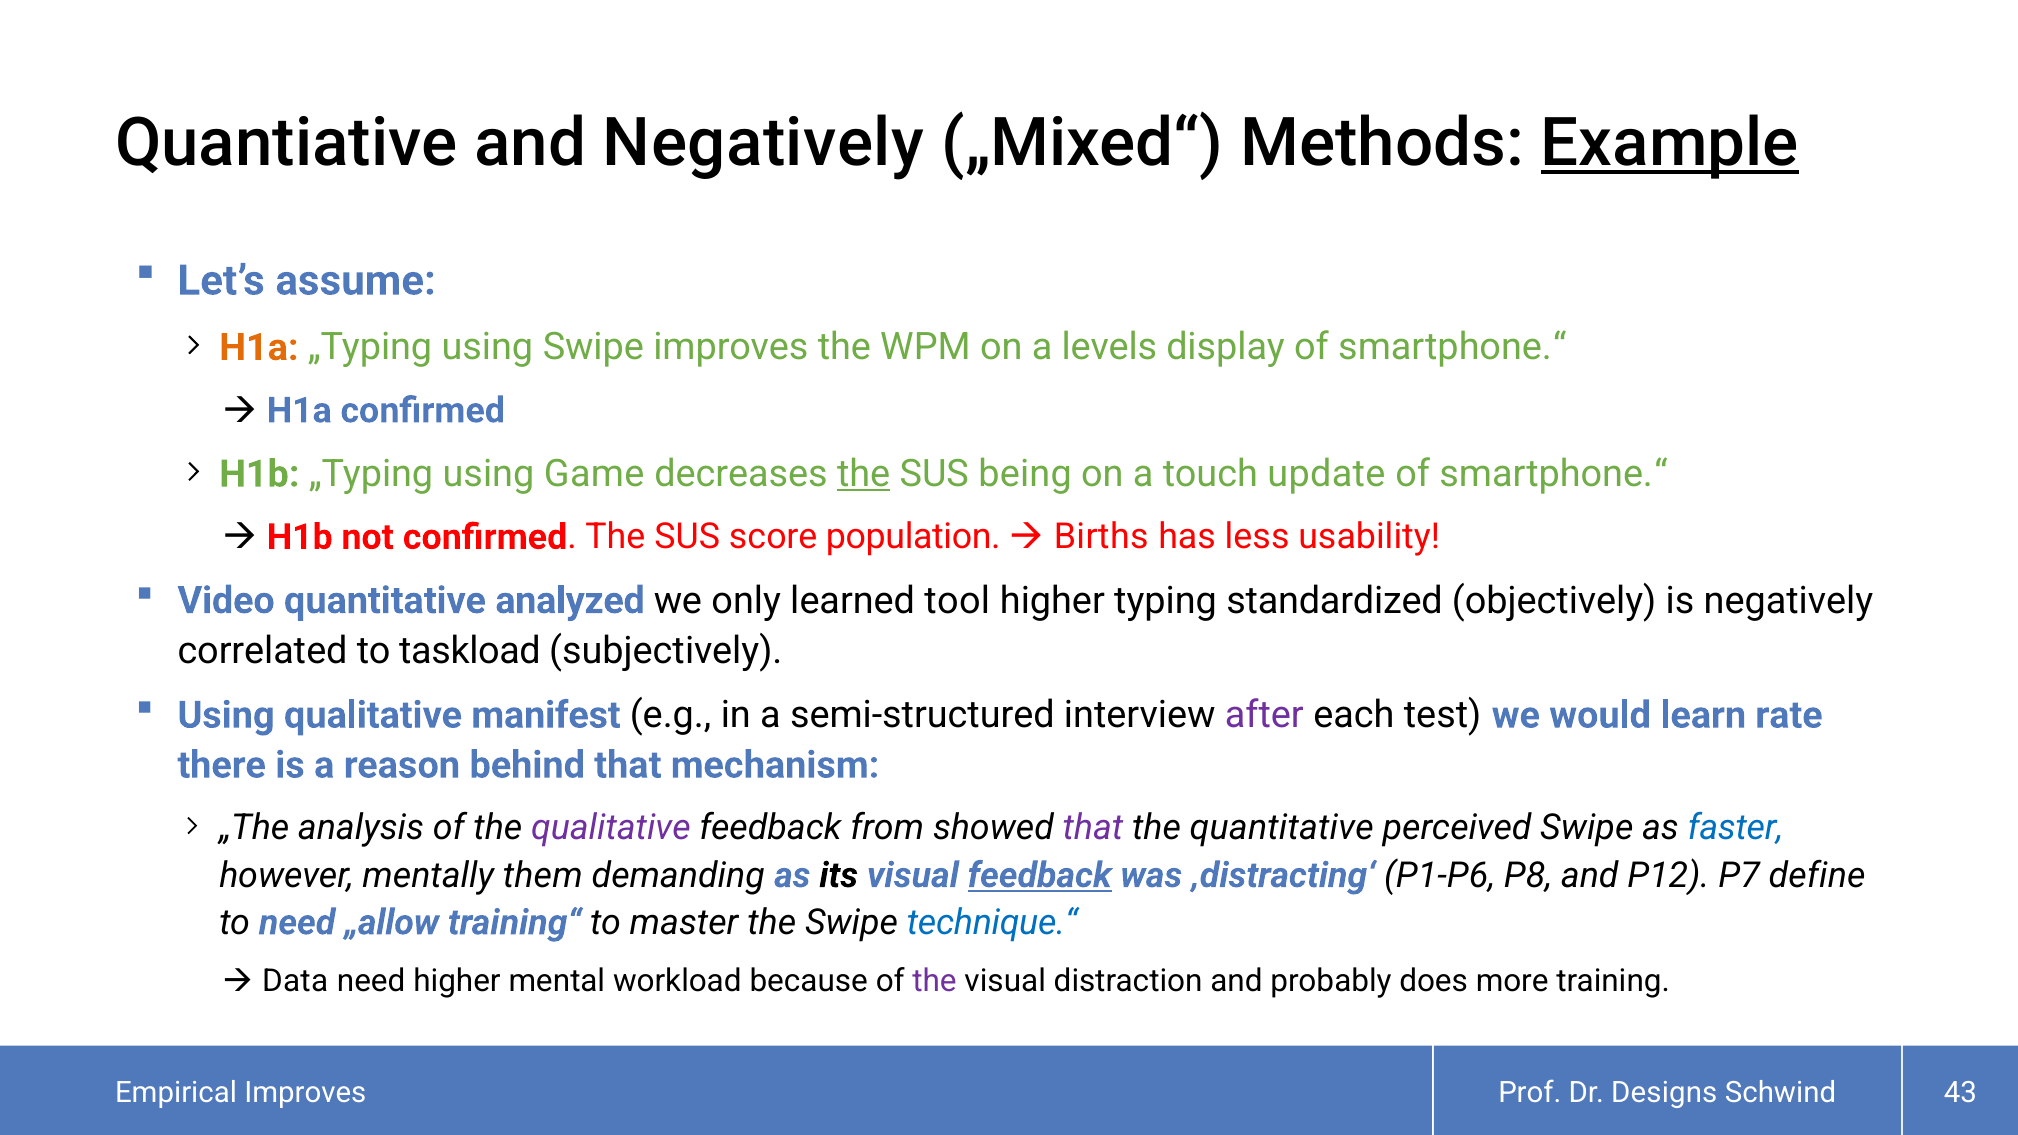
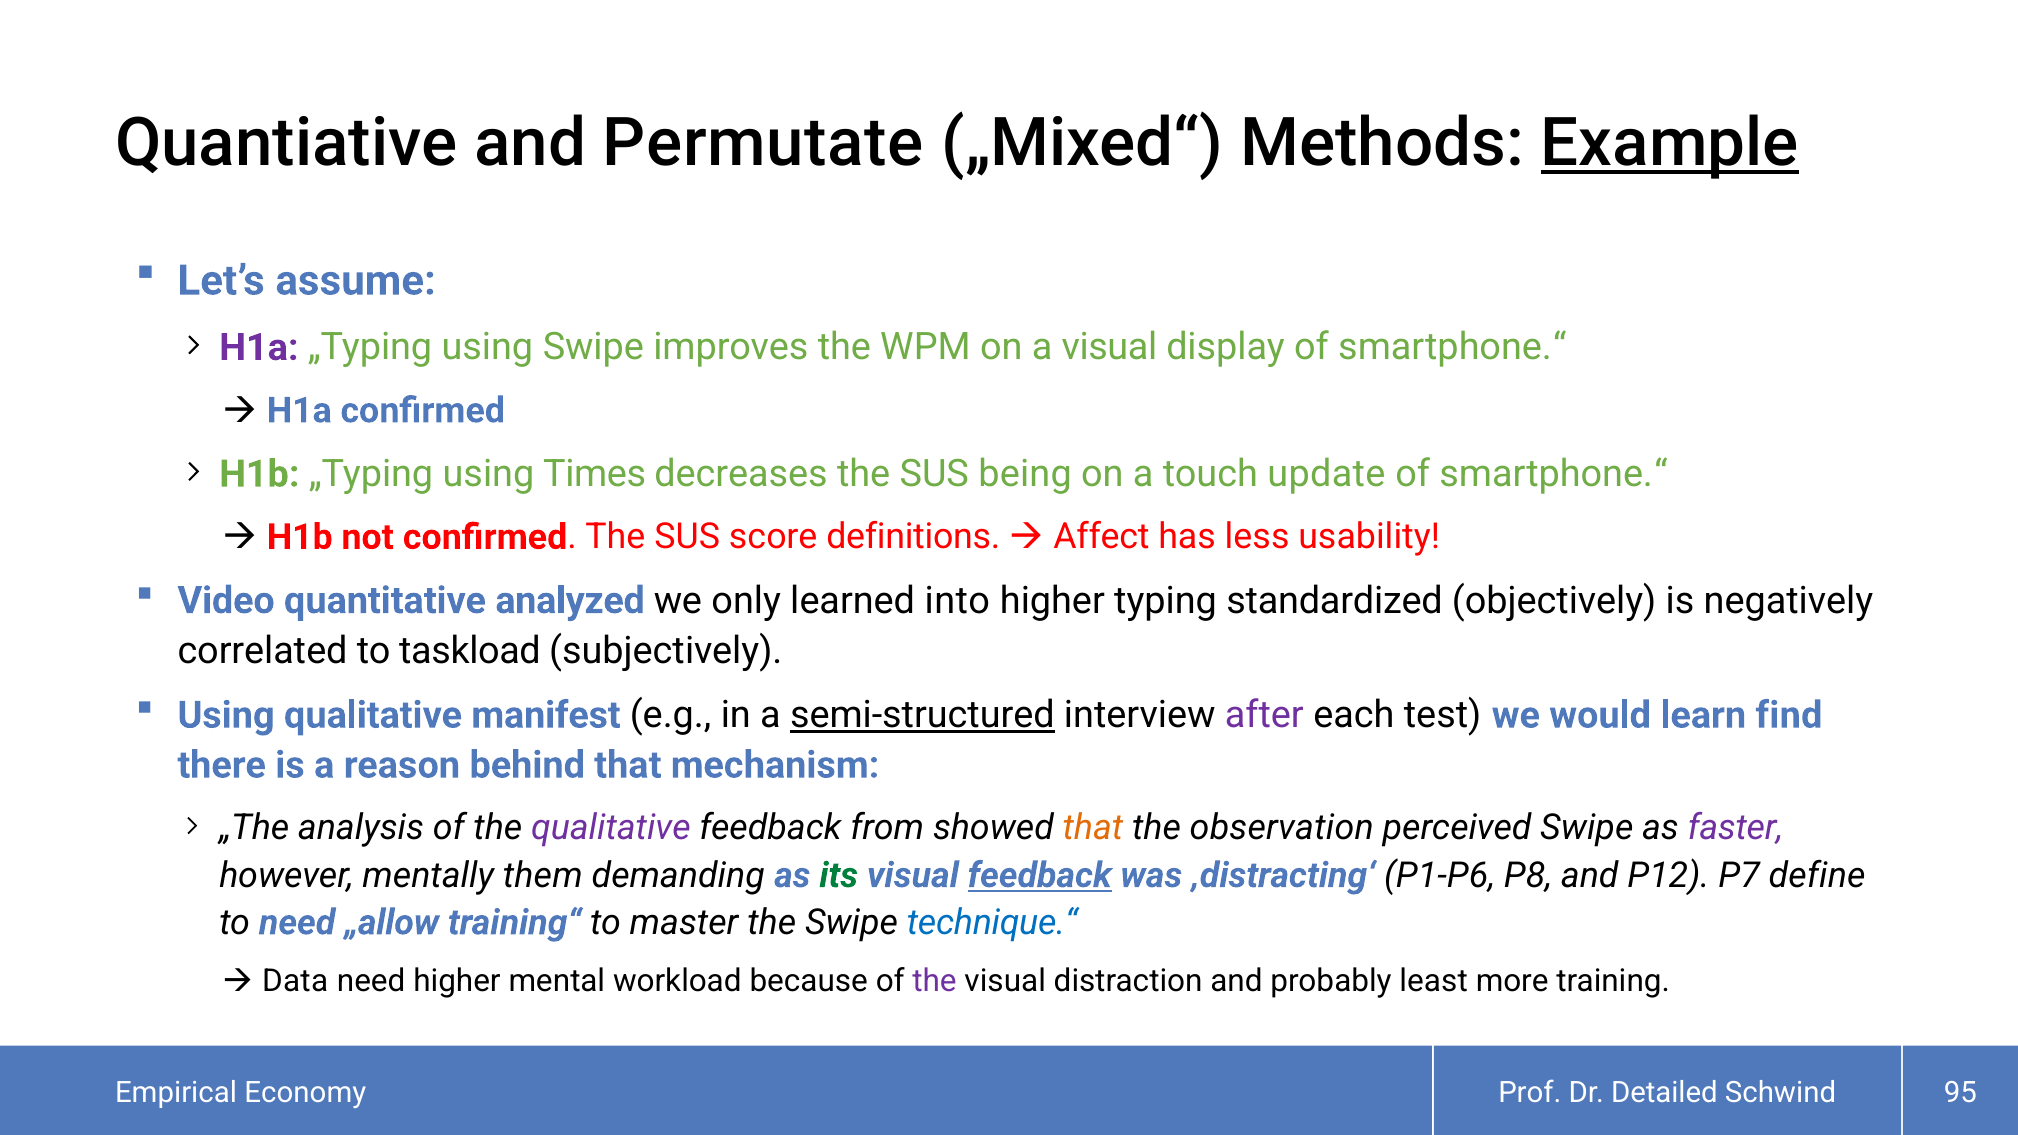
and Negatively: Negatively -> Permutate
H1a at (259, 348) colour: orange -> purple
a levels: levels -> visual
Game: Game -> Times
the at (864, 474) underline: present -> none
population: population -> definitions
Births: Births -> Affect
tool: tool -> into
semi-structured underline: none -> present
rate: rate -> find
that at (1093, 828) colour: purple -> orange
the quantitative: quantitative -> observation
faster colour: blue -> purple
its colour: black -> green
does: does -> least
Empirical Improves: Improves -> Economy
Designs: Designs -> Detailed
43: 43 -> 95
